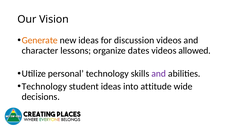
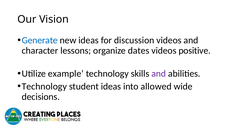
Generate colour: orange -> blue
allowed: allowed -> positive
personal: personal -> example
attitude: attitude -> allowed
